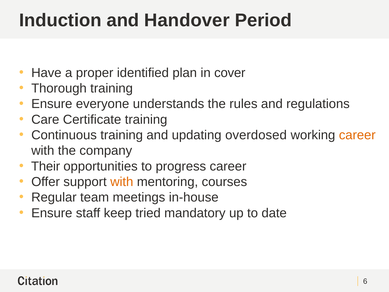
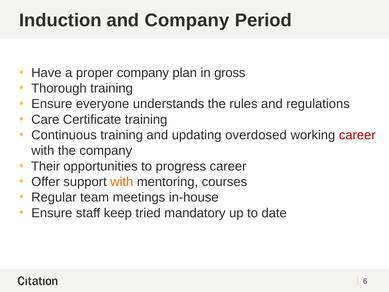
and Handover: Handover -> Company
proper identified: identified -> company
cover: cover -> gross
career at (357, 135) colour: orange -> red
